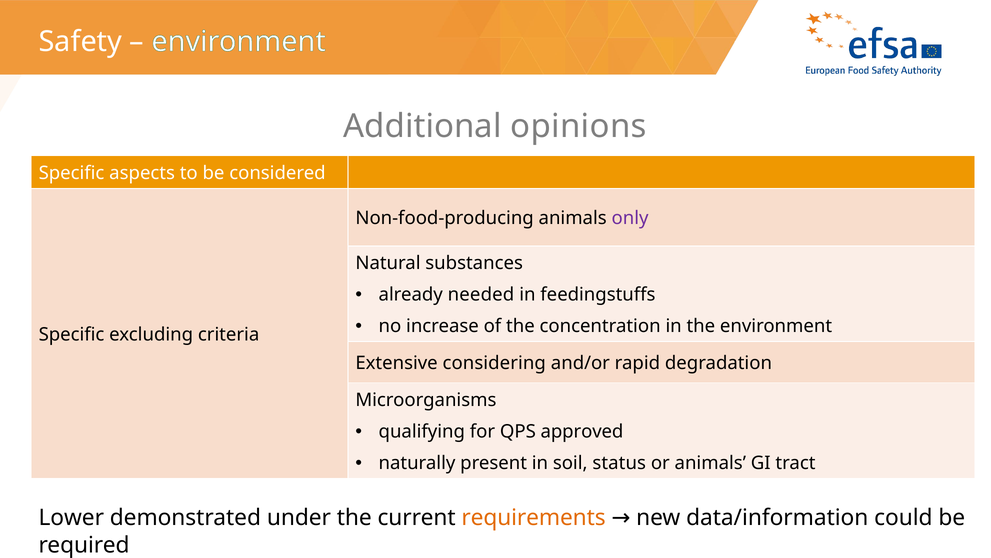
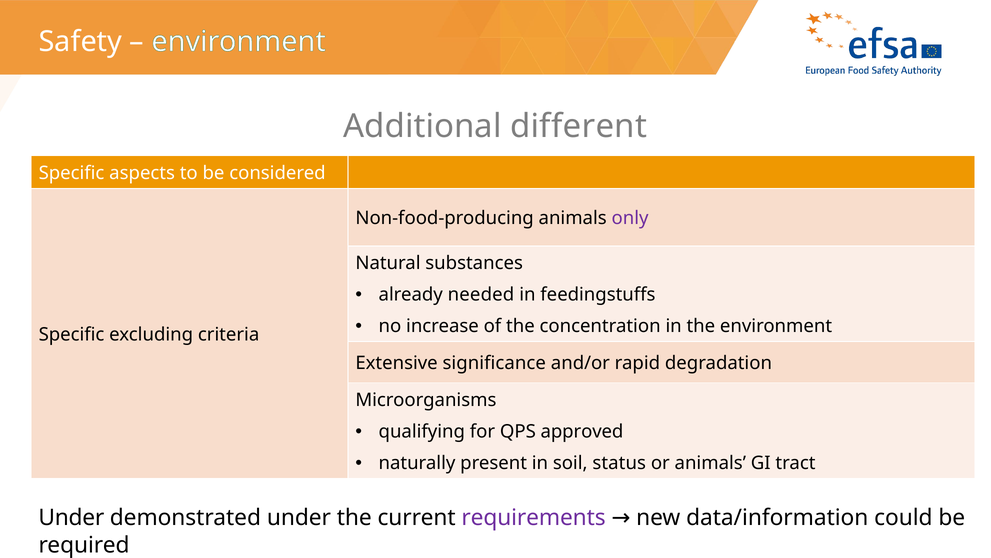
opinions: opinions -> different
considering: considering -> significance
Lower at (71, 517): Lower -> Under
requirements colour: orange -> purple
